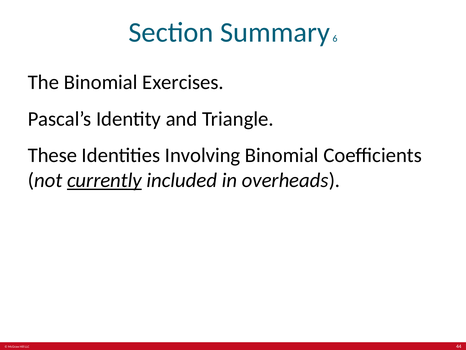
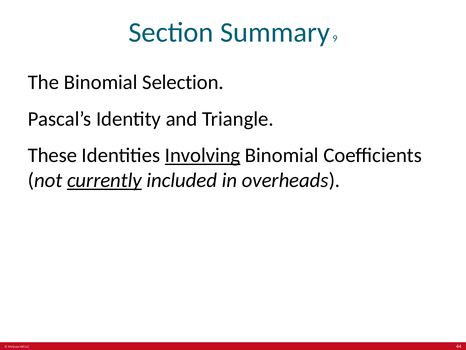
6: 6 -> 9
Exercises: Exercises -> Selection
Involving underline: none -> present
